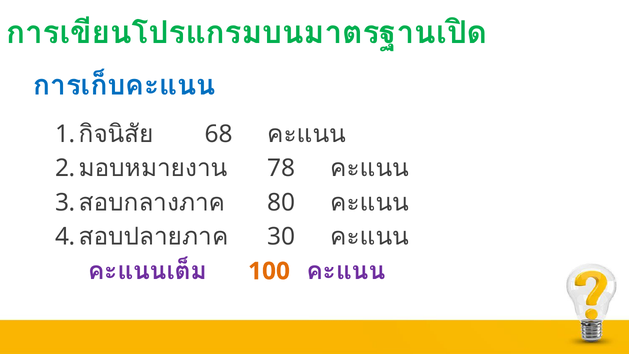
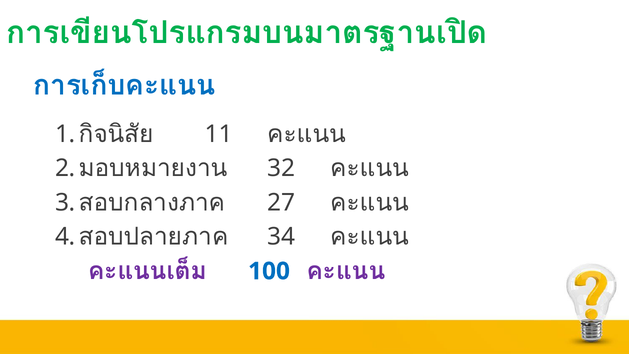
68: 68 -> 11
78: 78 -> 32
80: 80 -> 27
30: 30 -> 34
100 colour: orange -> blue
